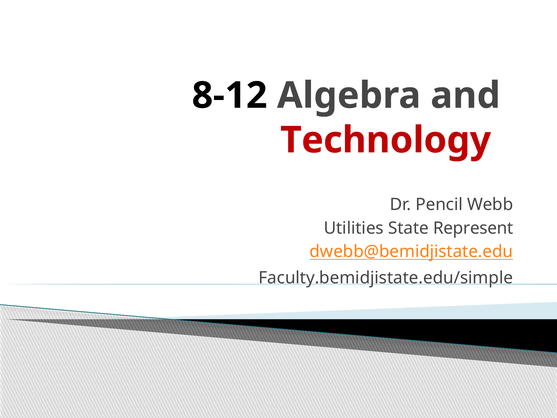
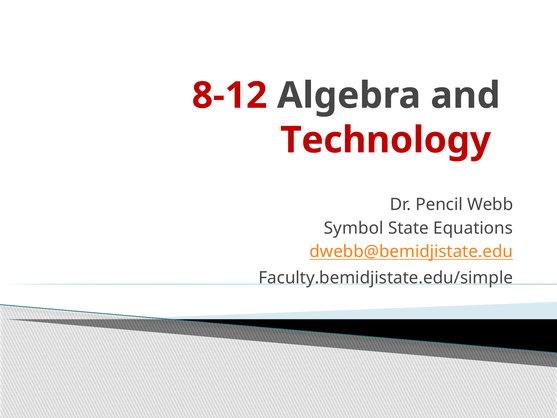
8-12 colour: black -> red
Utilities: Utilities -> Symbol
Represent: Represent -> Equations
